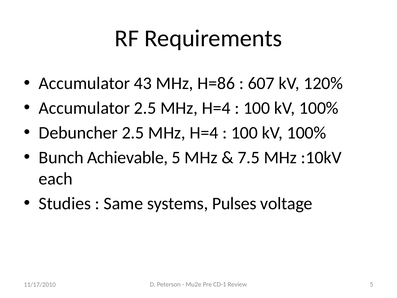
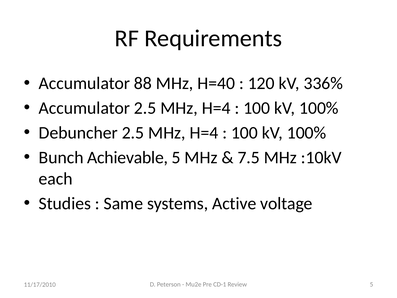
43: 43 -> 88
H=86: H=86 -> H=40
607: 607 -> 120
120%: 120% -> 336%
Pulses: Pulses -> Active
